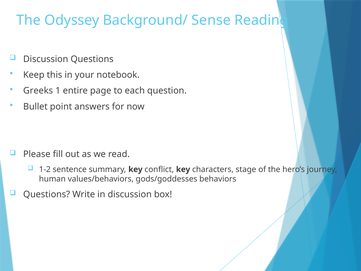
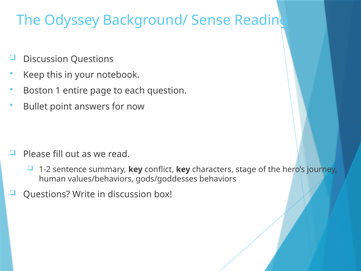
Greeks: Greeks -> Boston
